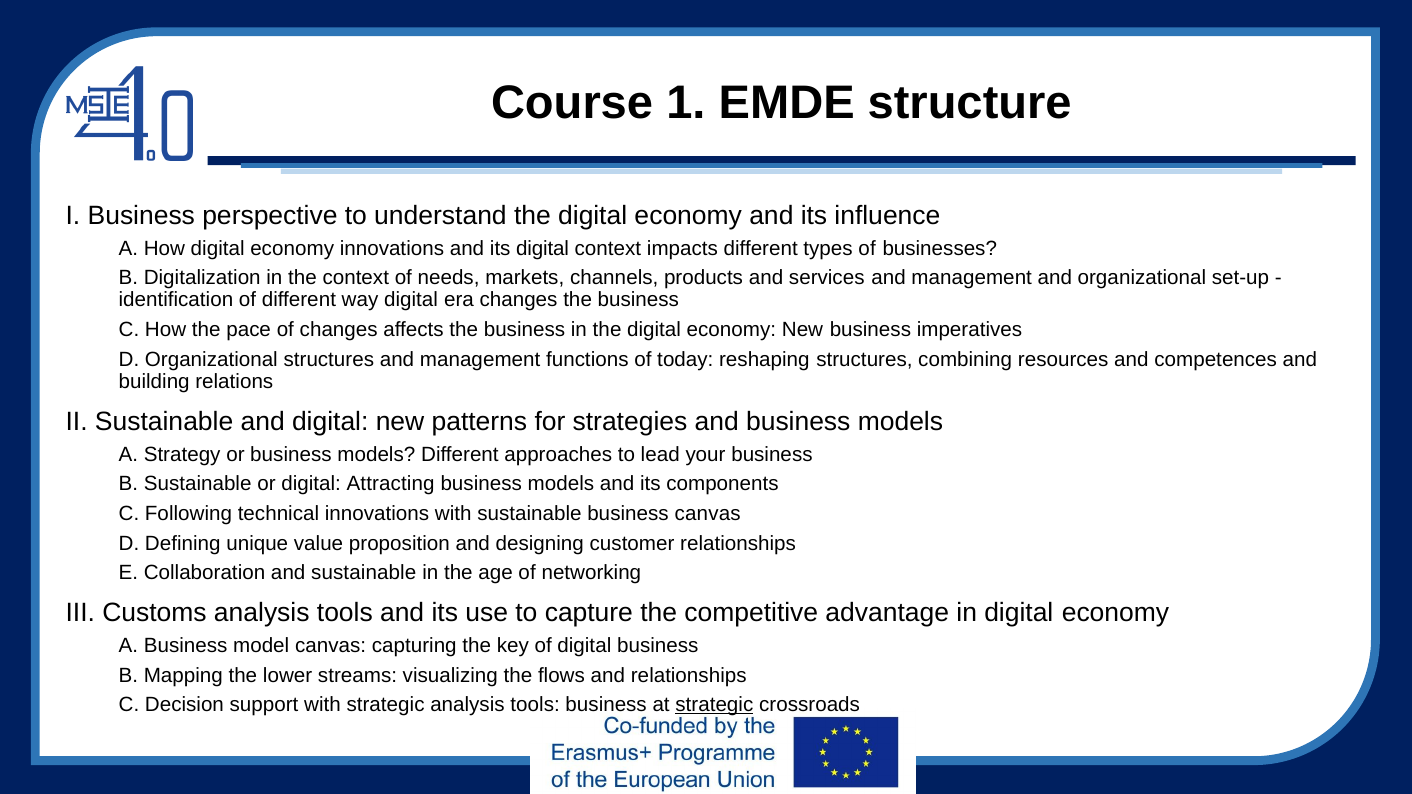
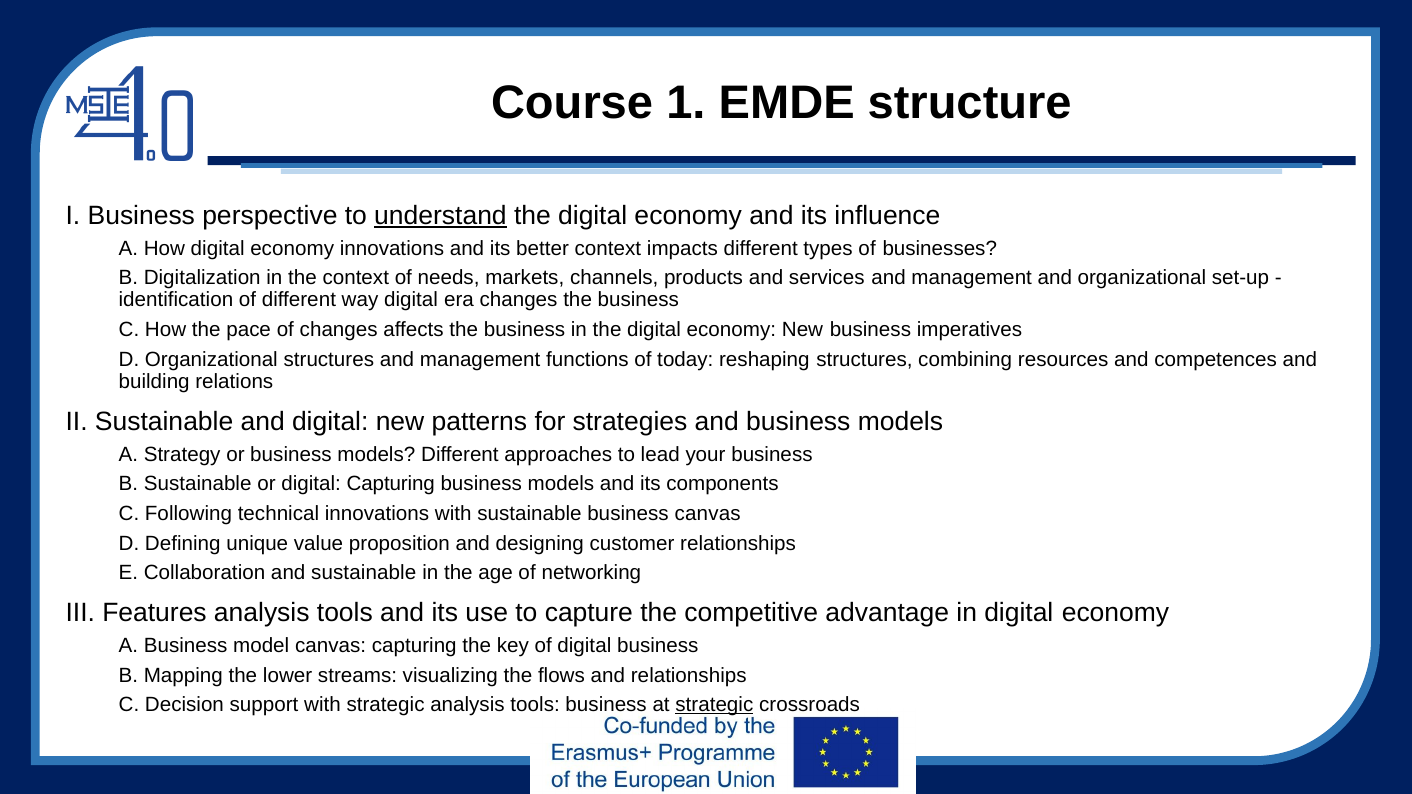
understand underline: none -> present
its digital: digital -> better
digital Attracting: Attracting -> Capturing
Customs: Customs -> Features
